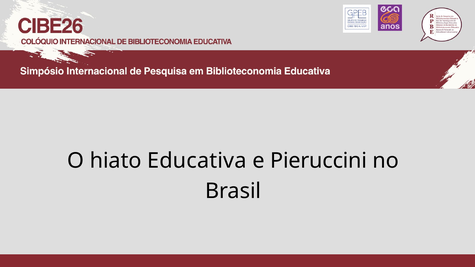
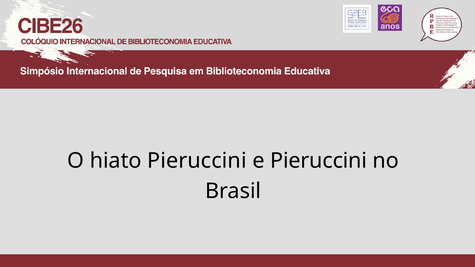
hiato Educativa: Educativa -> Pieruccini
